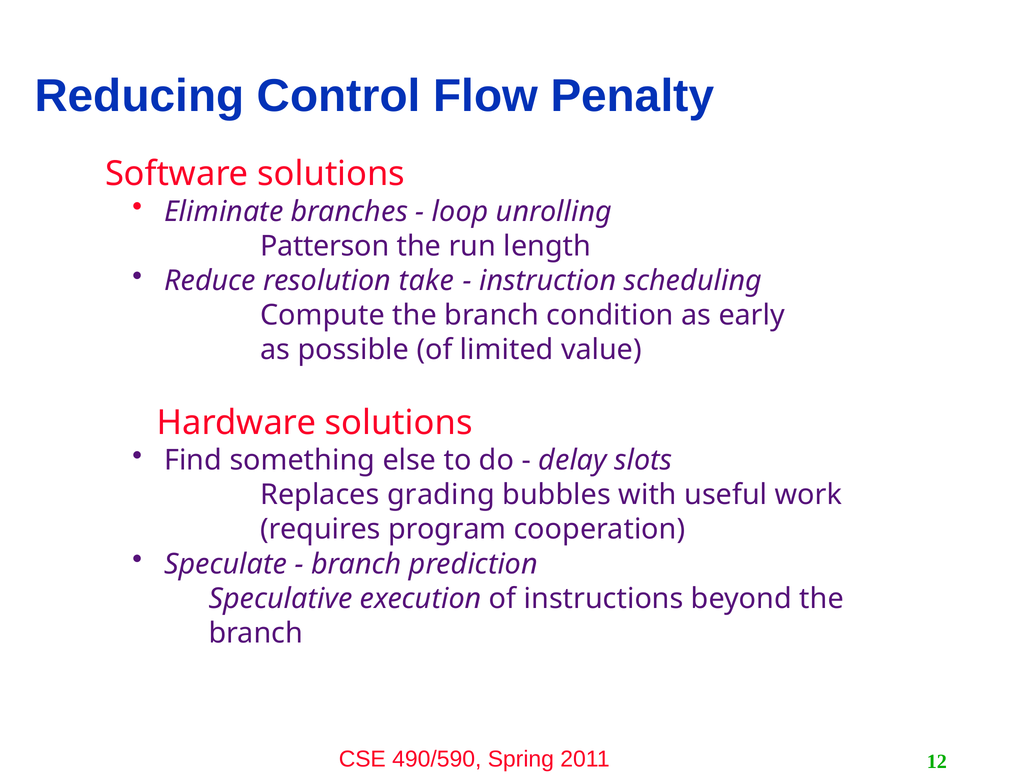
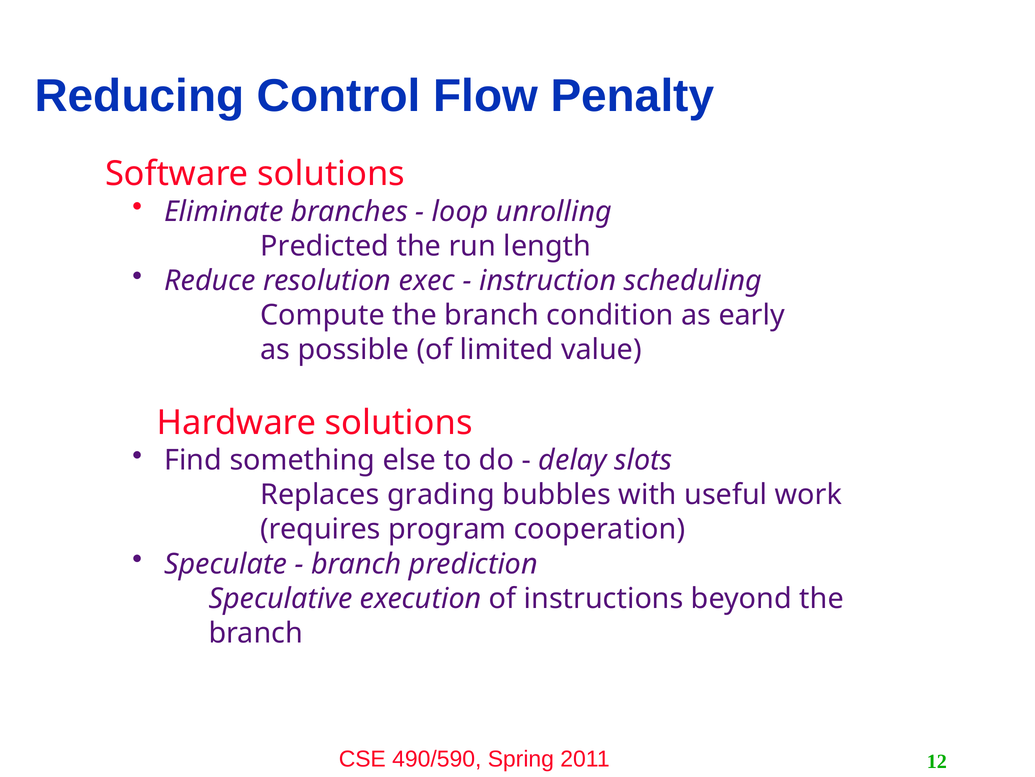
Patterson: Patterson -> Predicted
take: take -> exec
